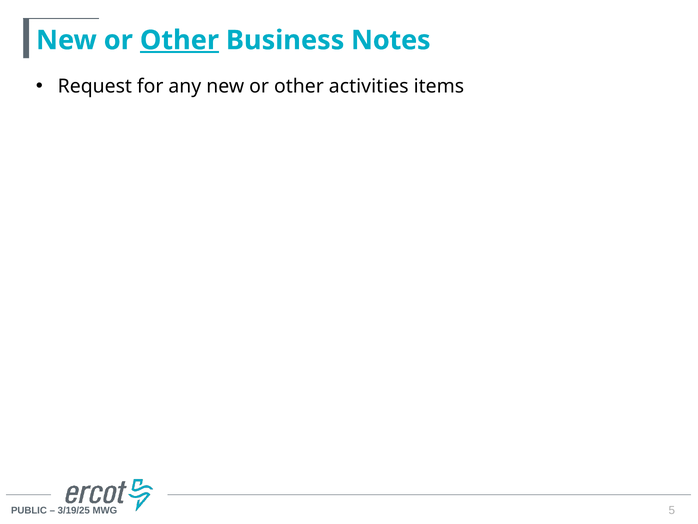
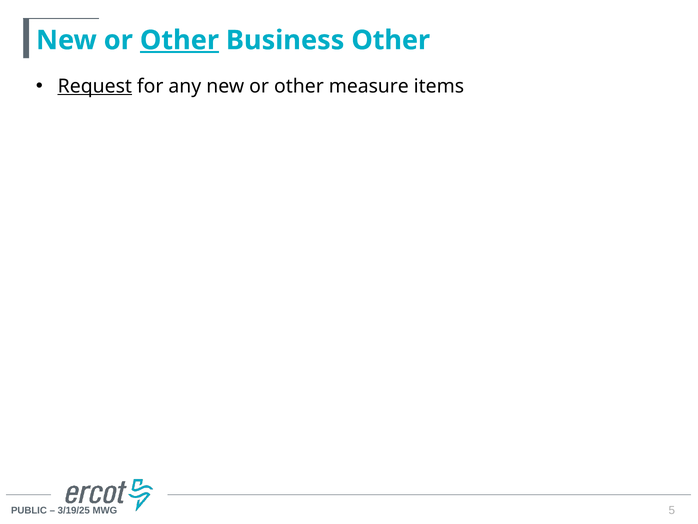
Business Notes: Notes -> Other
Request underline: none -> present
activities: activities -> measure
